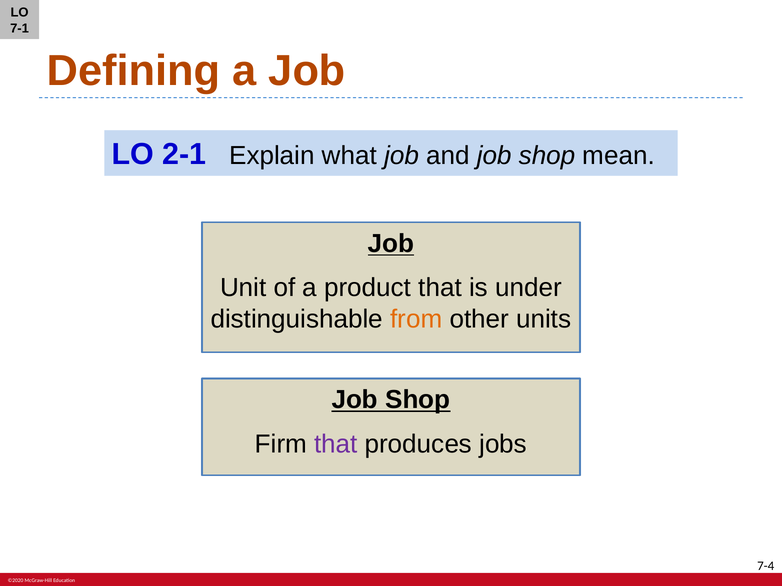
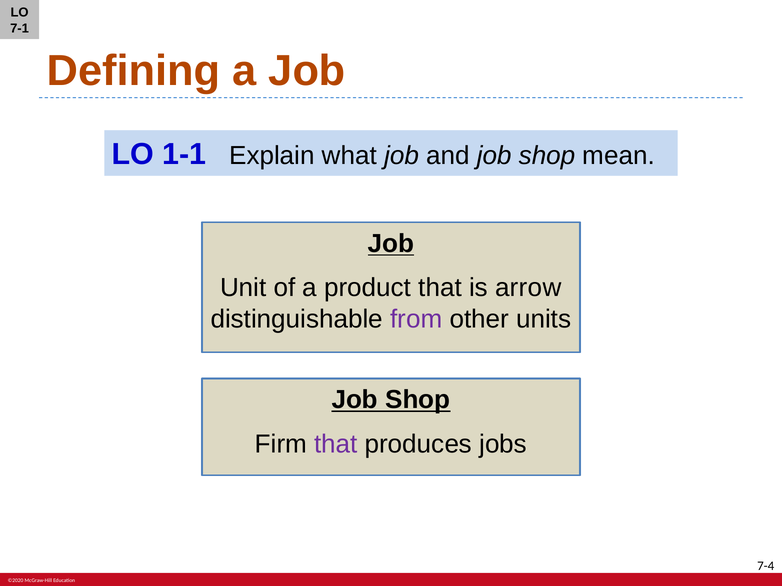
2-1: 2-1 -> 1-1
under: under -> arrow
from colour: orange -> purple
